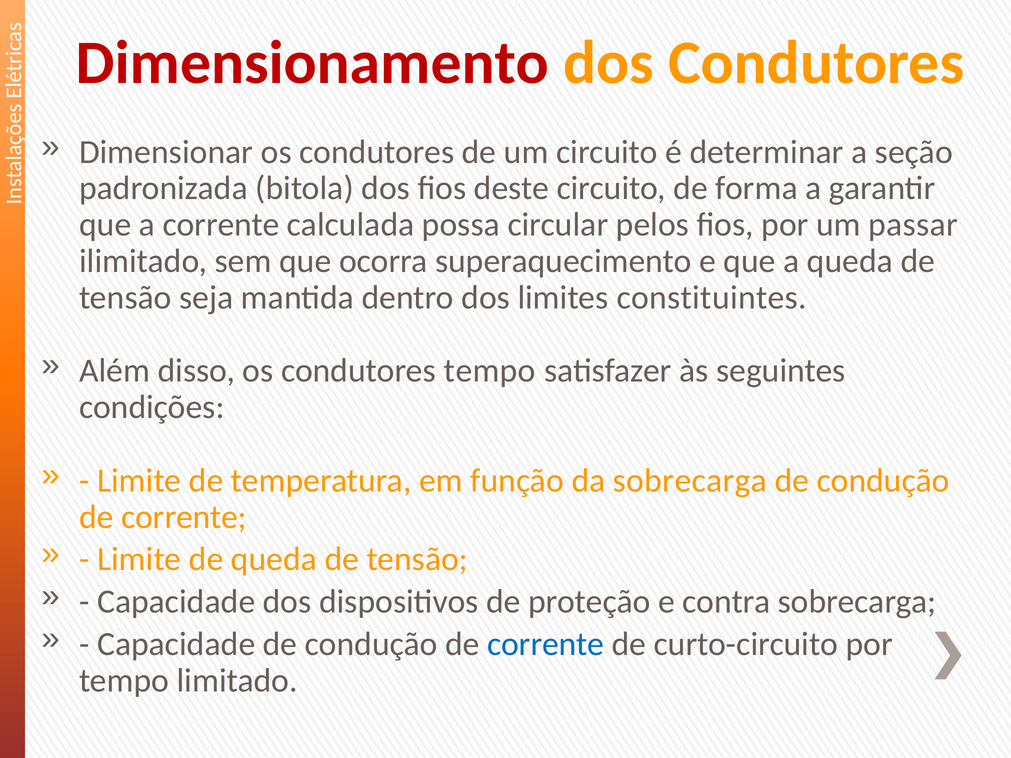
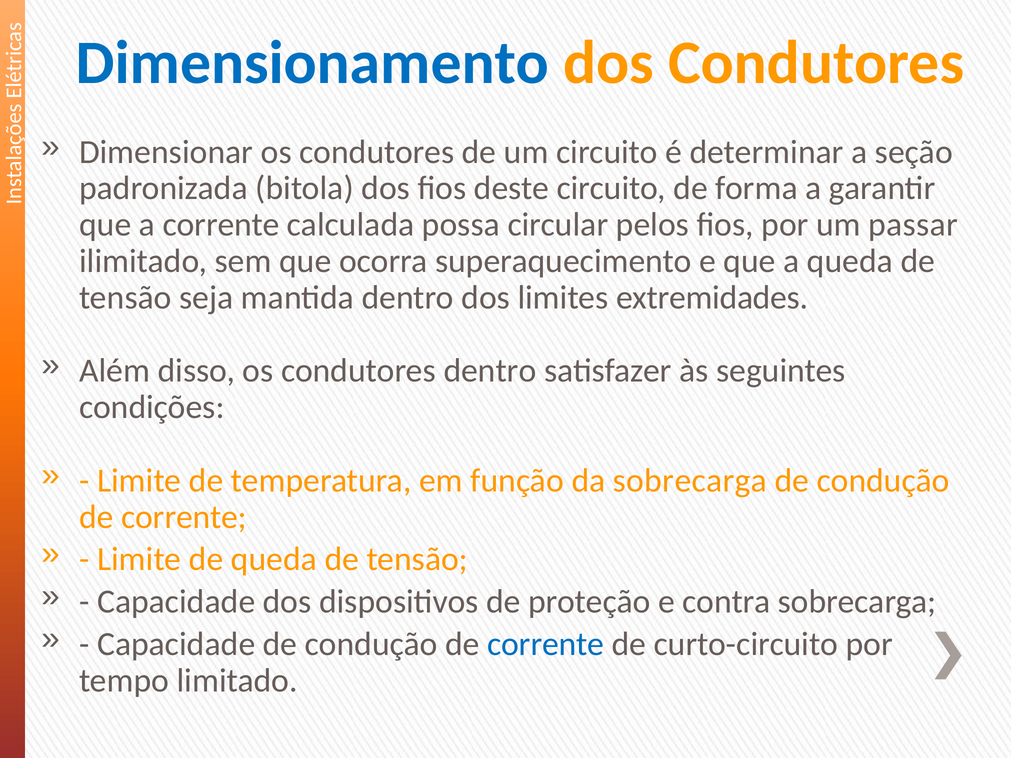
Dimensionamento colour: red -> blue
constituintes: constituintes -> extremidades
condutores tempo: tempo -> dentro
